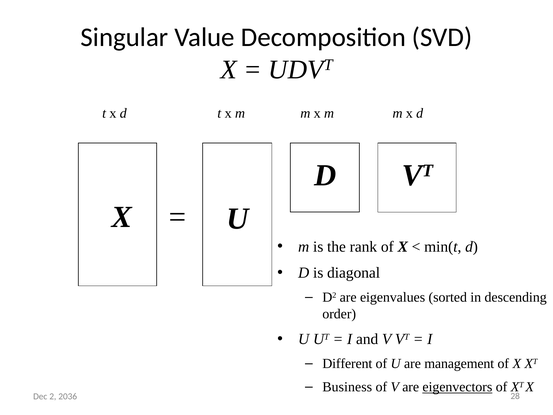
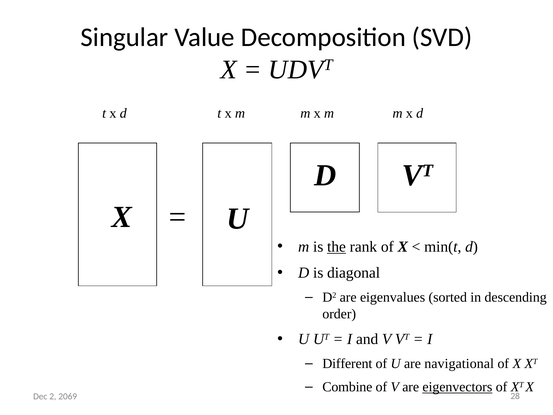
the underline: none -> present
management: management -> navigational
Business: Business -> Combine
2036: 2036 -> 2069
